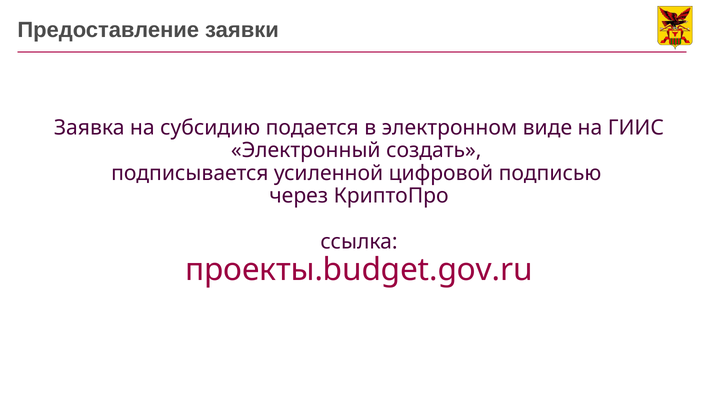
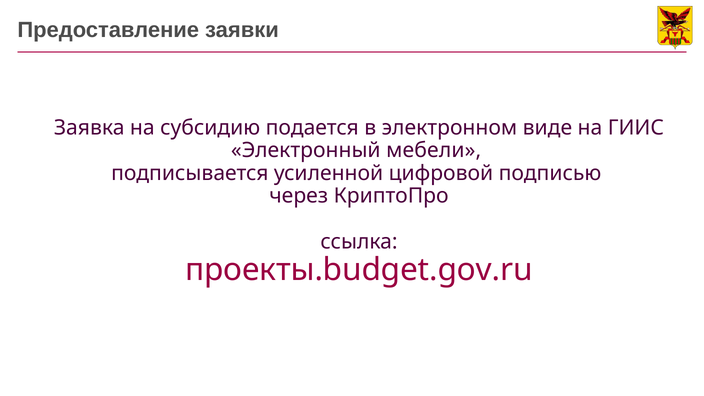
создать: создать -> мебели
